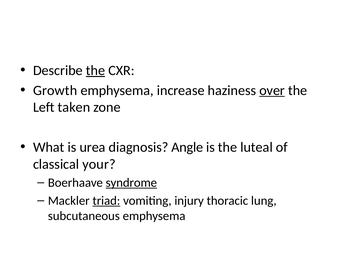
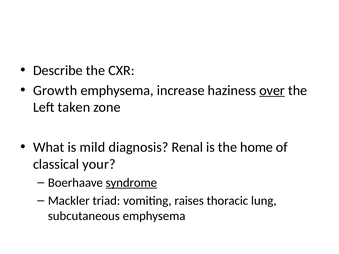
the at (96, 70) underline: present -> none
urea: urea -> mild
Angle: Angle -> Renal
luteal: luteal -> home
triad underline: present -> none
injury: injury -> raises
